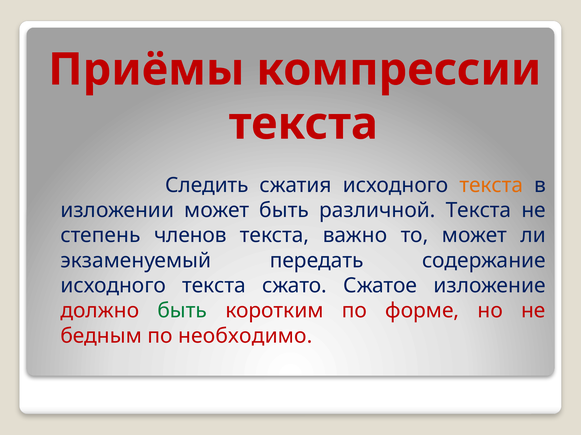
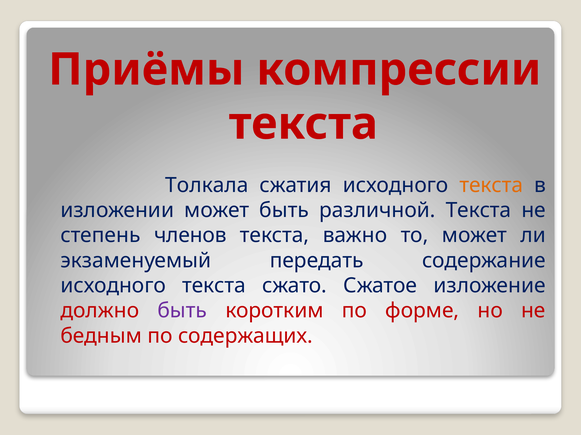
Следить: Следить -> Толкала
быть at (182, 311) colour: green -> purple
необходимо: необходимо -> содержащих
